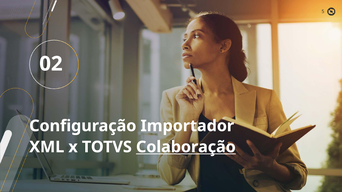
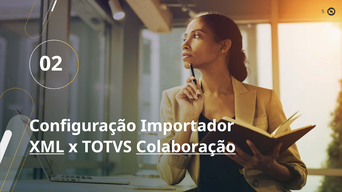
XML underline: none -> present
